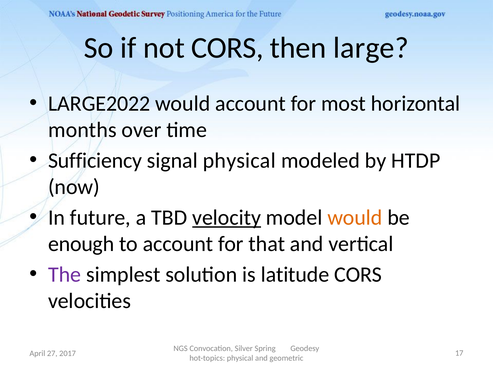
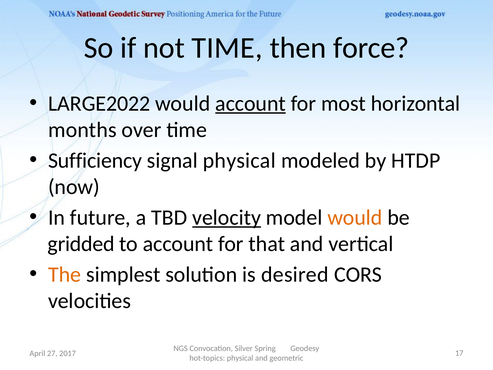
not CORS: CORS -> TIME
large: large -> force
account at (251, 103) underline: none -> present
enough: enough -> gridded
The colour: purple -> orange
latitude: latitude -> desired
